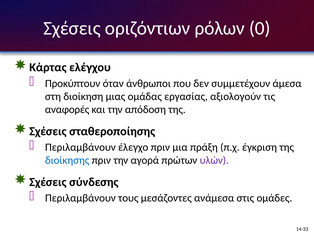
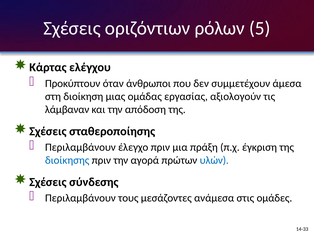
0: 0 -> 5
αναφορές: αναφορές -> λάμβαναν
υλών colour: purple -> blue
